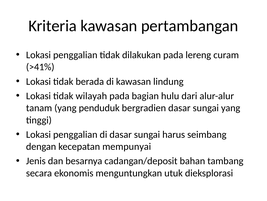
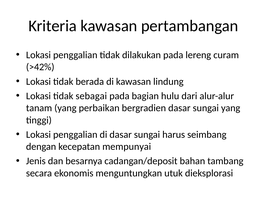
>41%: >41% -> >42%
wilayah: wilayah -> sebagai
penduduk: penduduk -> perbaikan
